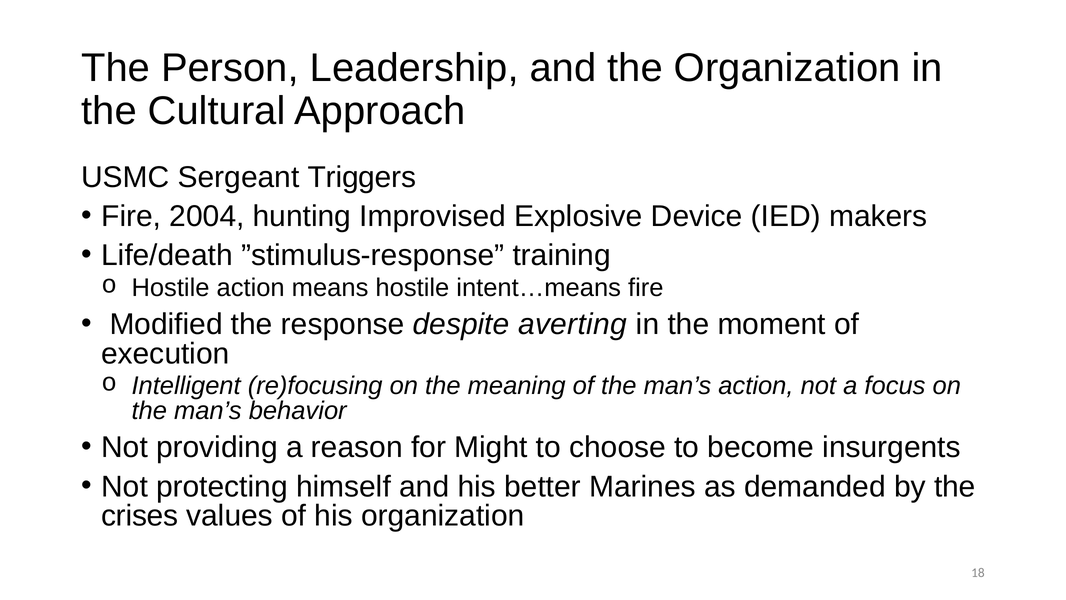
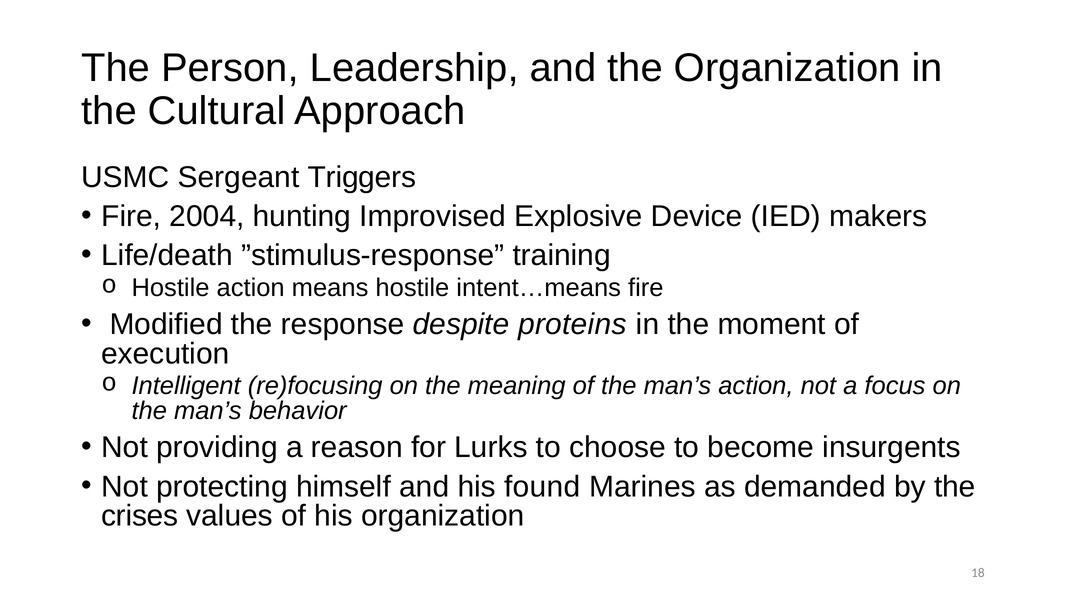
averting: averting -> proteins
Might: Might -> Lurks
better: better -> found
